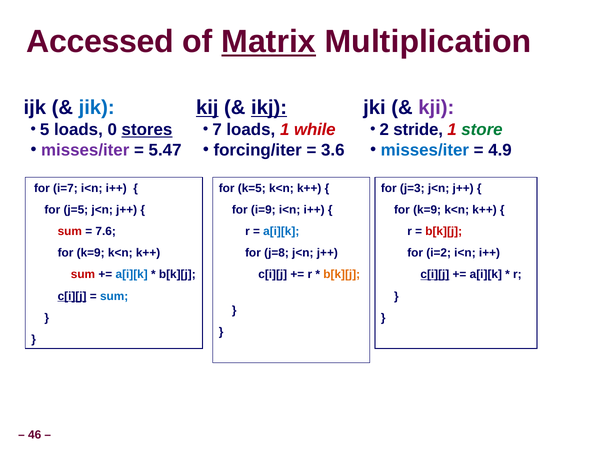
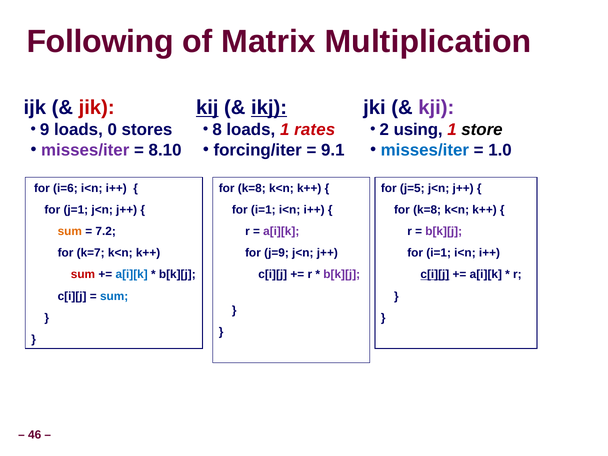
Accessed: Accessed -> Following
Matrix underline: present -> none
jik colour: blue -> red
5: 5 -> 9
stores underline: present -> none
7: 7 -> 8
while: while -> rates
stride: stride -> using
store colour: green -> black
5.47: 5.47 -> 8.10
3.6: 3.6 -> 9.1
4.9: 4.9 -> 1.0
i=7: i=7 -> i=6
k=5 at (252, 188): k=5 -> k=8
j=3: j=3 -> j=5
j=5: j=5 -> j=1
i=9 at (263, 210): i=9 -> i=1
k=9 at (427, 210): k=9 -> k=8
a[i][k at (281, 231) colour: blue -> purple
sum at (70, 231) colour: red -> orange
7.6: 7.6 -> 7.2
b[k][j at (444, 231) colour: red -> purple
k=9 at (91, 253): k=9 -> k=7
j=8: j=8 -> j=9
i=2 at (439, 253): i=2 -> i=1
b[k][j at (342, 275) colour: orange -> purple
c[i][j at (72, 296) underline: present -> none
